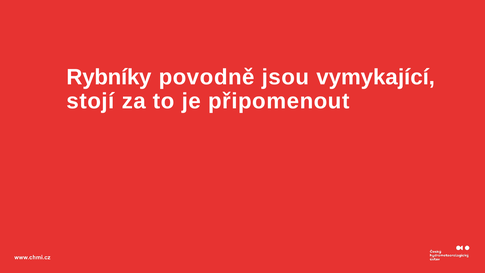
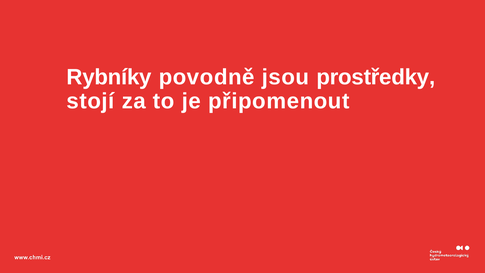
vymykající: vymykající -> prostředky
